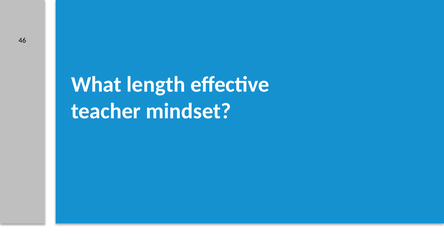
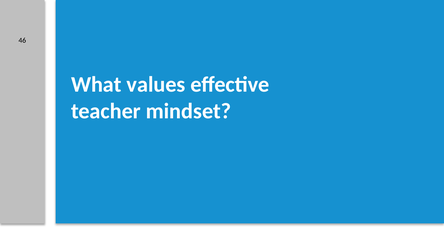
length: length -> values
